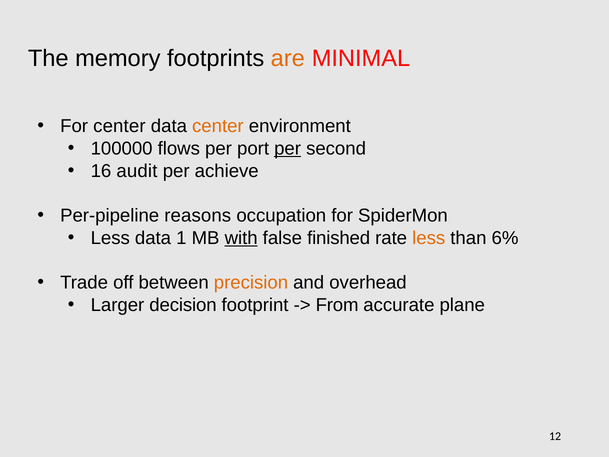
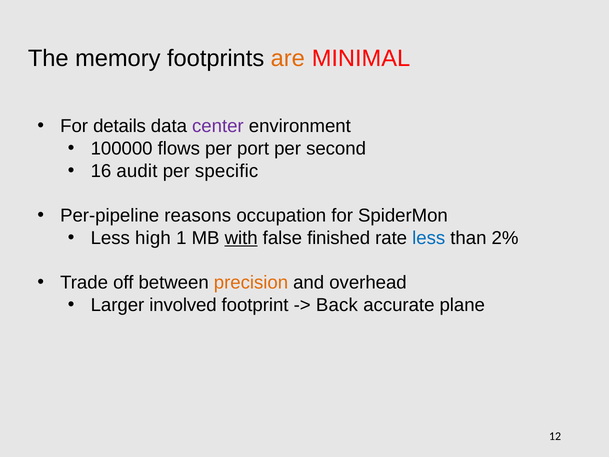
For center: center -> details
center at (218, 126) colour: orange -> purple
per at (288, 148) underline: present -> none
achieve: achieve -> specific
Less data: data -> high
less at (429, 238) colour: orange -> blue
6%: 6% -> 2%
decision: decision -> involved
From: From -> Back
